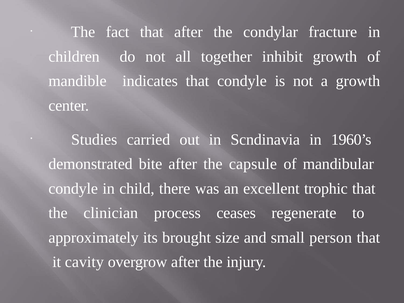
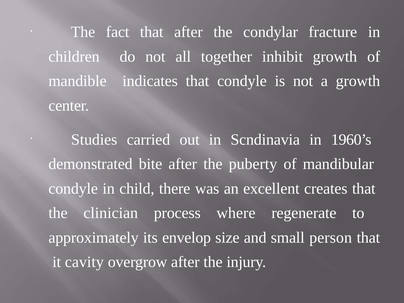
capsule: capsule -> puberty
trophic: trophic -> creates
ceases: ceases -> where
brought: brought -> envelop
